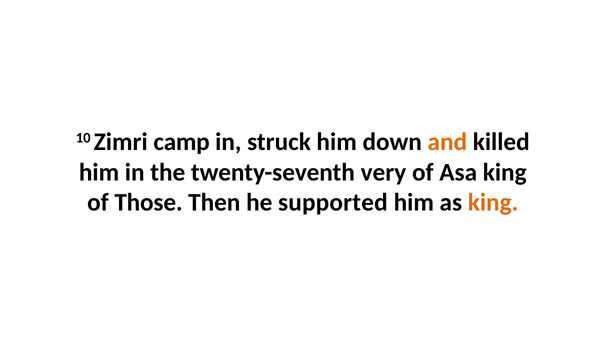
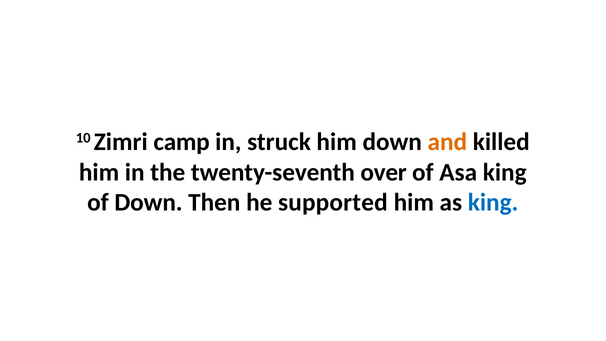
very: very -> over
of Those: Those -> Down
king at (493, 202) colour: orange -> blue
